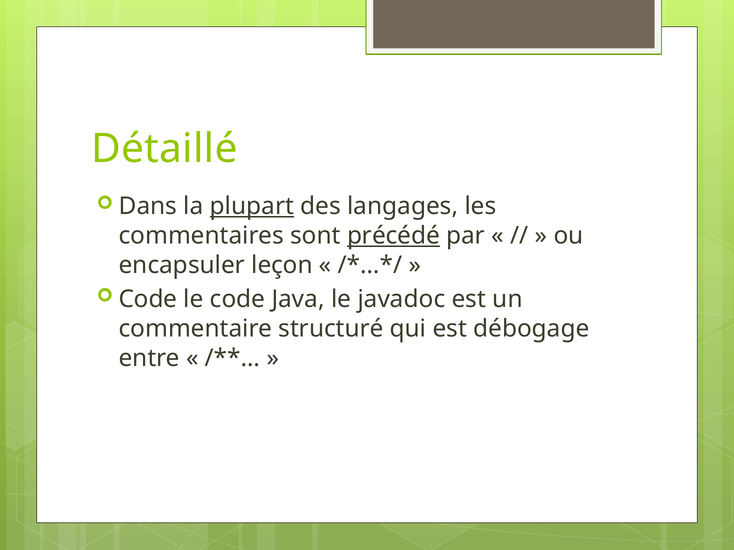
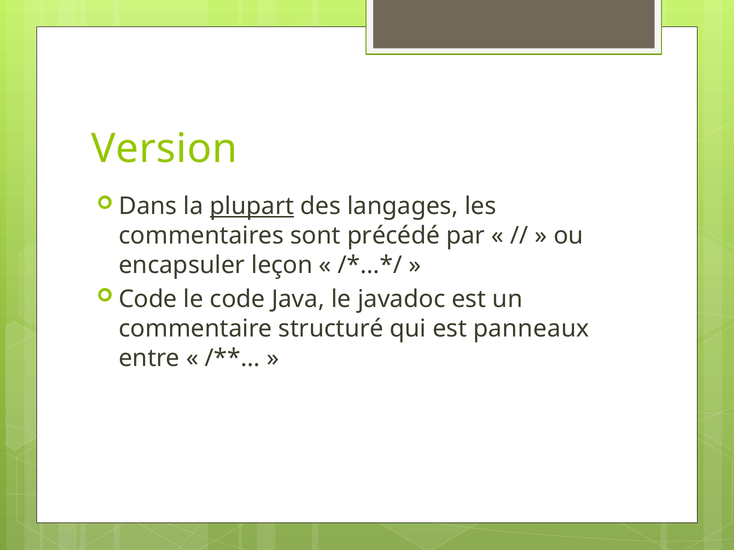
Détaillé: Détaillé -> Version
précédé underline: present -> none
débogage: débogage -> panneaux
